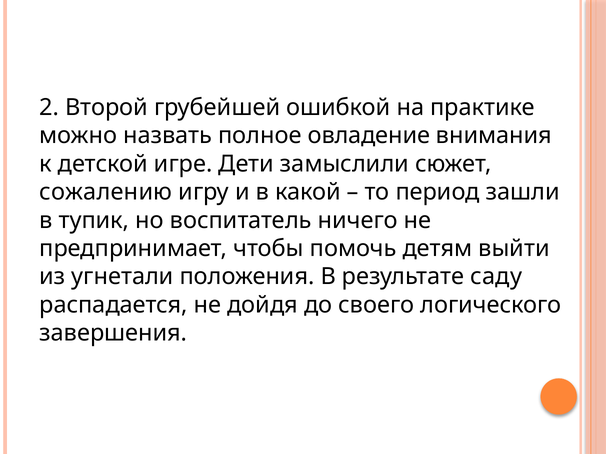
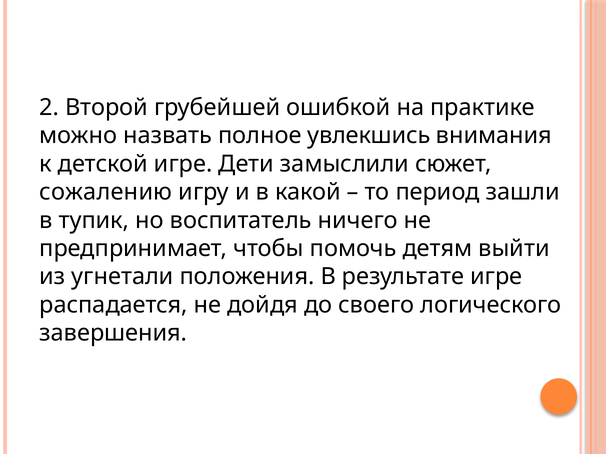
овладение: овладение -> увлекшись
результате саду: саду -> игре
